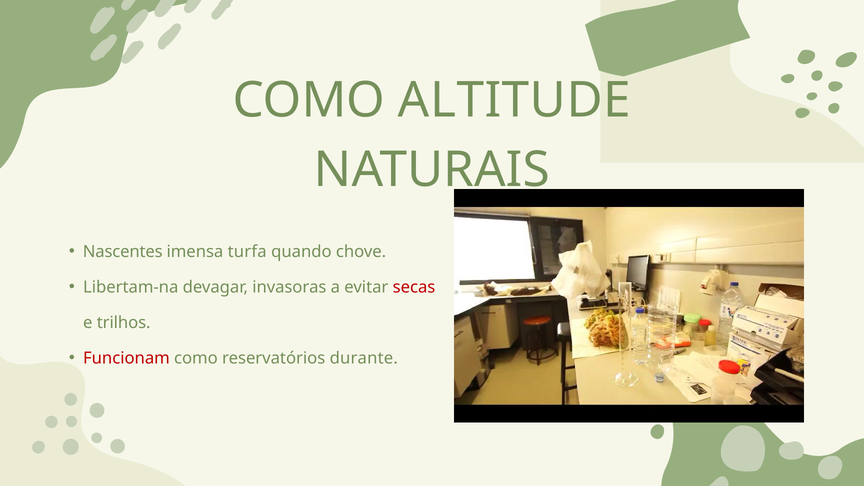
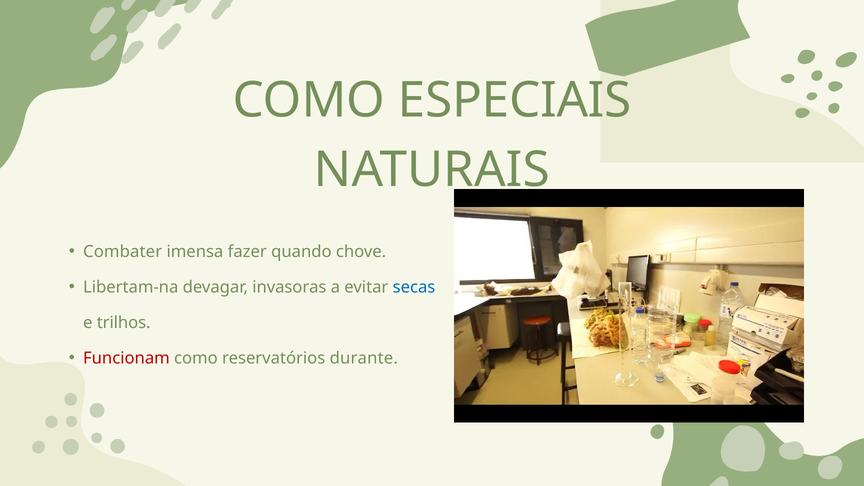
ALTITUDE: ALTITUDE -> ESPECIAIS
Nascentes: Nascentes -> Combater
turfa: turfa -> fazer
secas colour: red -> blue
